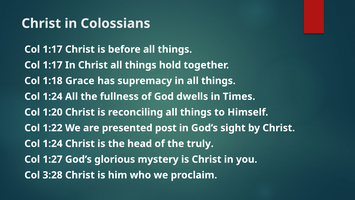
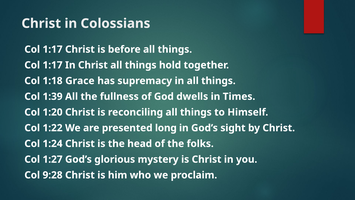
1:24 at (53, 96): 1:24 -> 1:39
post: post -> long
truly: truly -> folks
3:28: 3:28 -> 9:28
